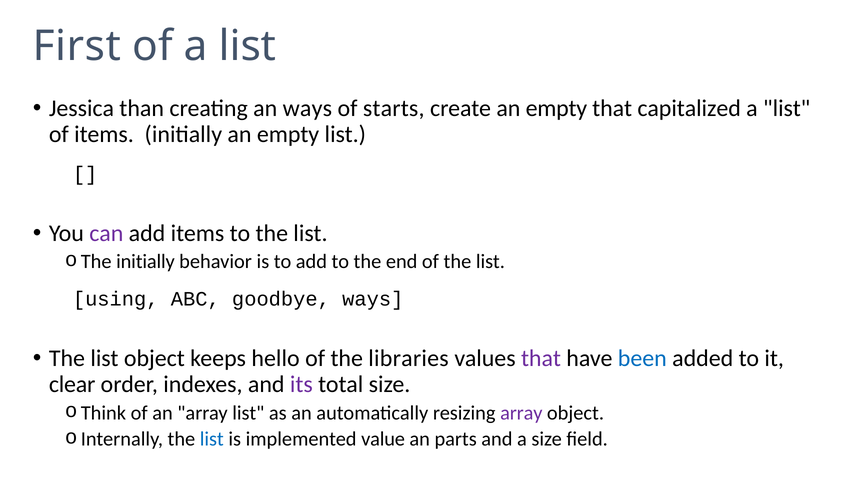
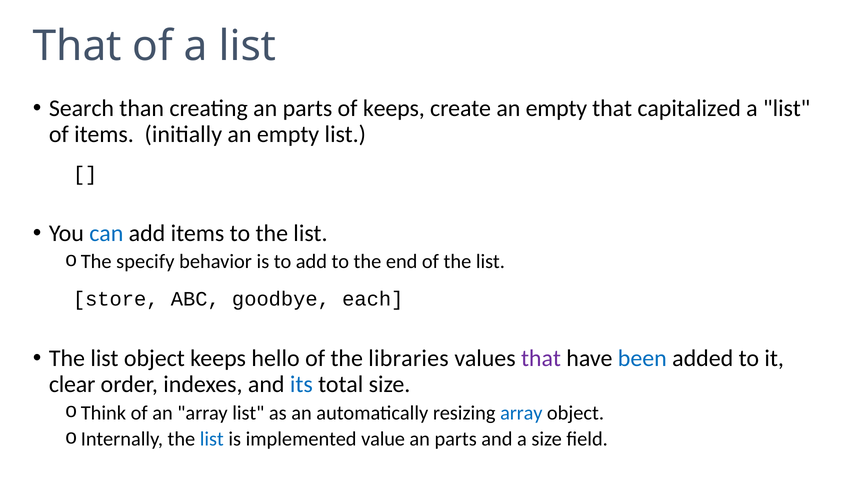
First at (77, 46): First -> That
Jessica: Jessica -> Search
creating an ways: ways -> parts
of starts: starts -> keeps
can colour: purple -> blue
The initially: initially -> specify
using: using -> store
goodbye ways: ways -> each
its colour: purple -> blue
array at (521, 413) colour: purple -> blue
